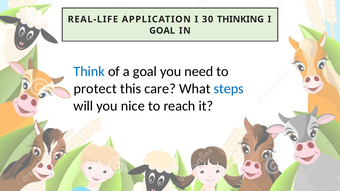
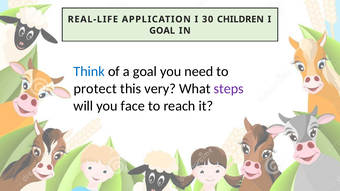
THINKING: THINKING -> CHILDREN
care: care -> very
steps colour: blue -> purple
nice: nice -> face
